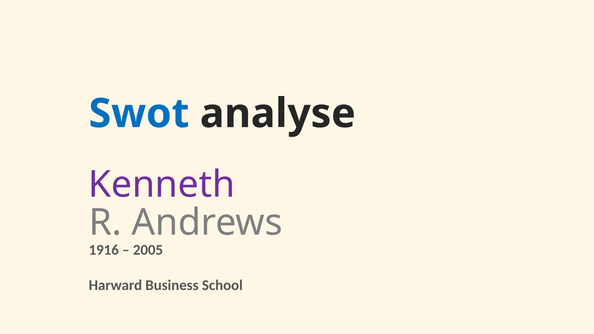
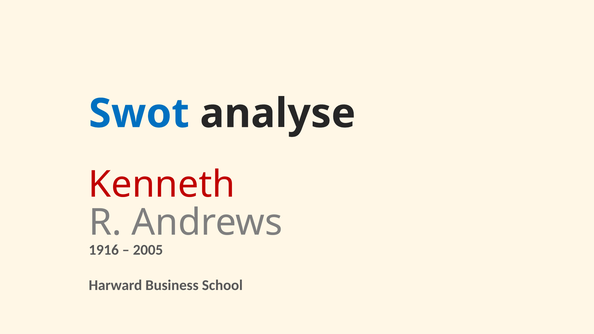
Kenneth colour: purple -> red
